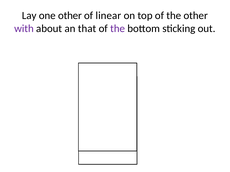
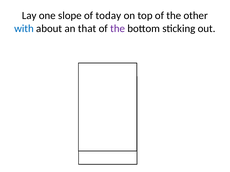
one other: other -> slope
linear: linear -> today
with colour: purple -> blue
